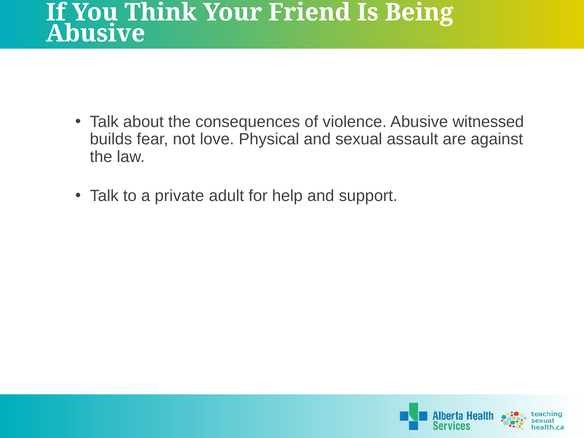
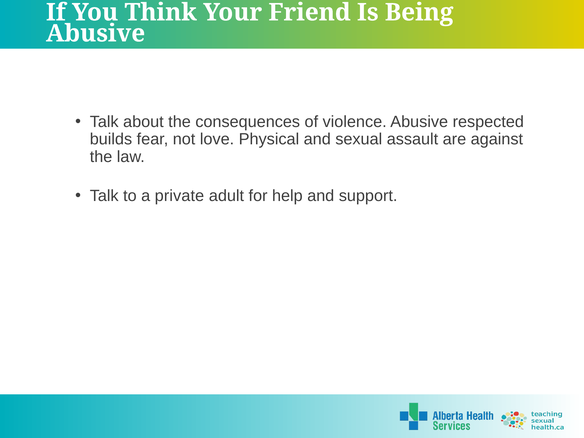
witnessed: witnessed -> respected
